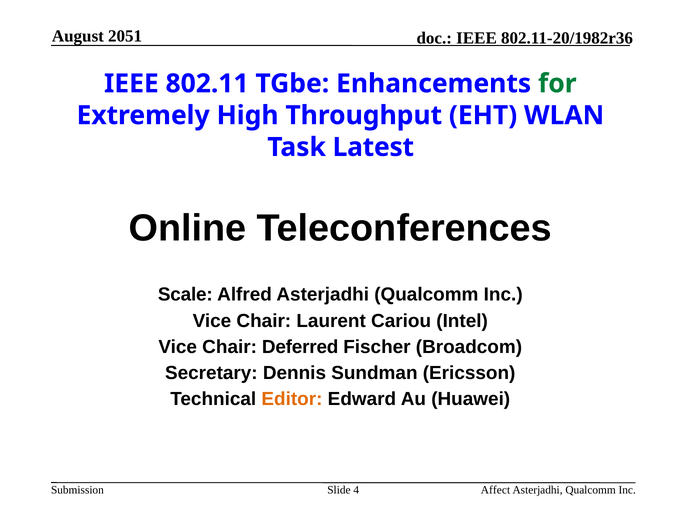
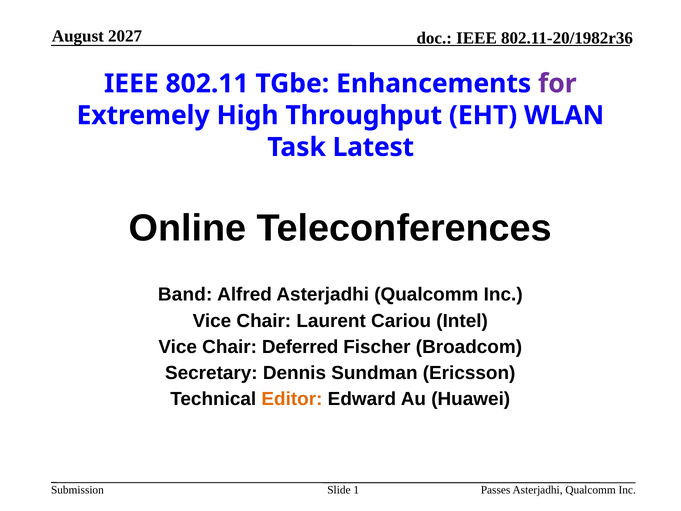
2051: 2051 -> 2027
for colour: green -> purple
Scale: Scale -> Band
4: 4 -> 1
Affect: Affect -> Passes
